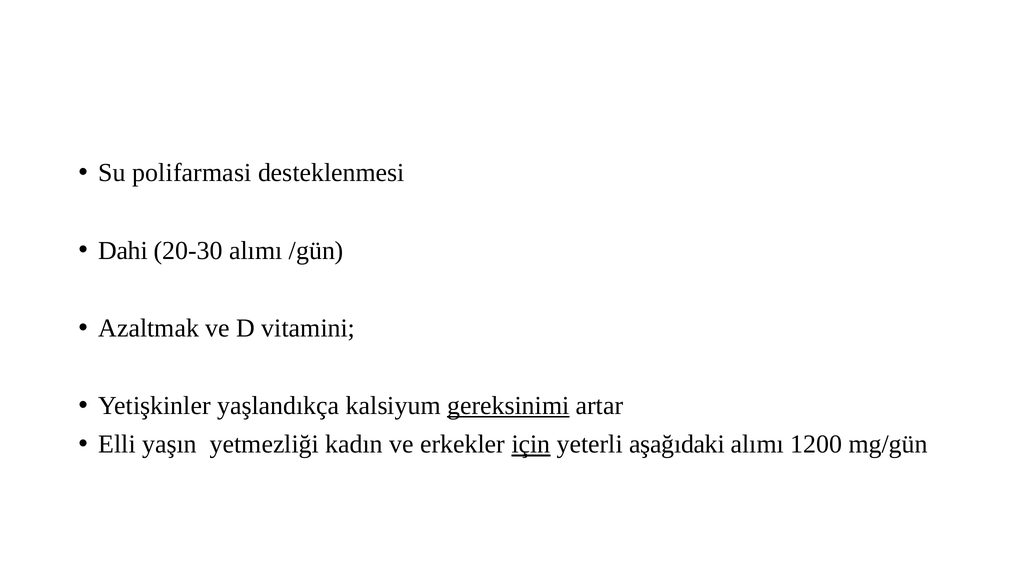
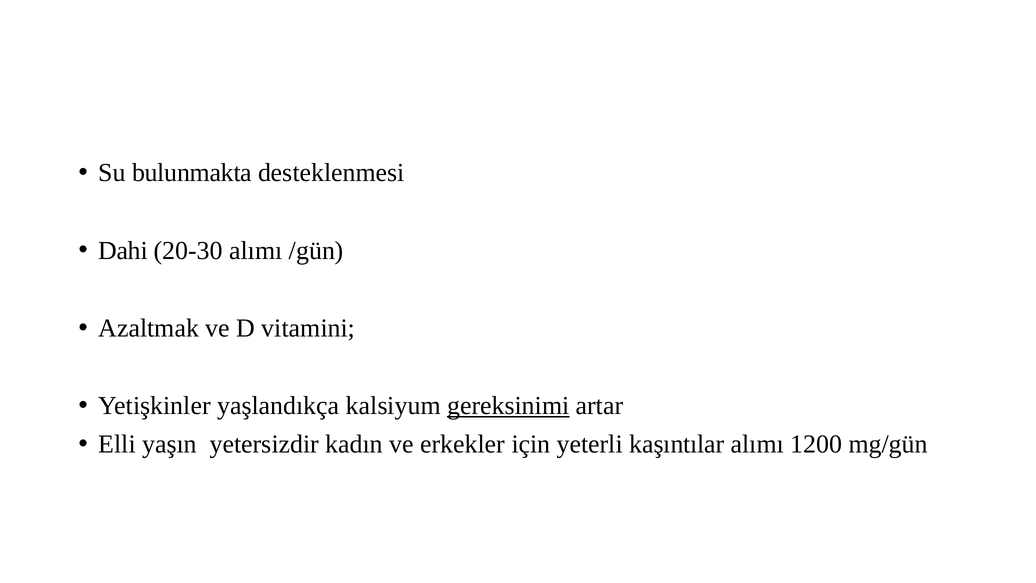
polifarmasi: polifarmasi -> bulunmakta
yetmezliği: yetmezliği -> yetersizdir
için underline: present -> none
aşağıdaki: aşağıdaki -> kaşıntılar
